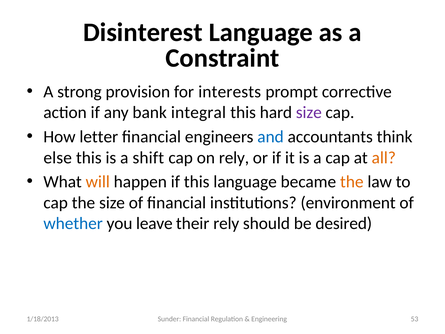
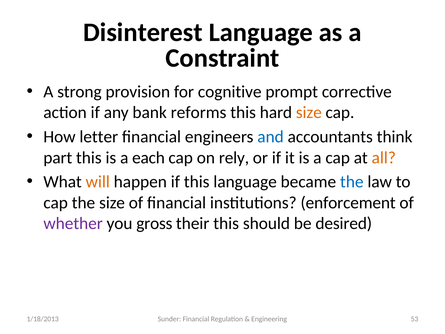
interests: interests -> cognitive
integral: integral -> reforms
size at (309, 112) colour: purple -> orange
else: else -> part
shift: shift -> each
the at (352, 182) colour: orange -> blue
environment: environment -> enforcement
whether colour: blue -> purple
leave: leave -> gross
their rely: rely -> this
